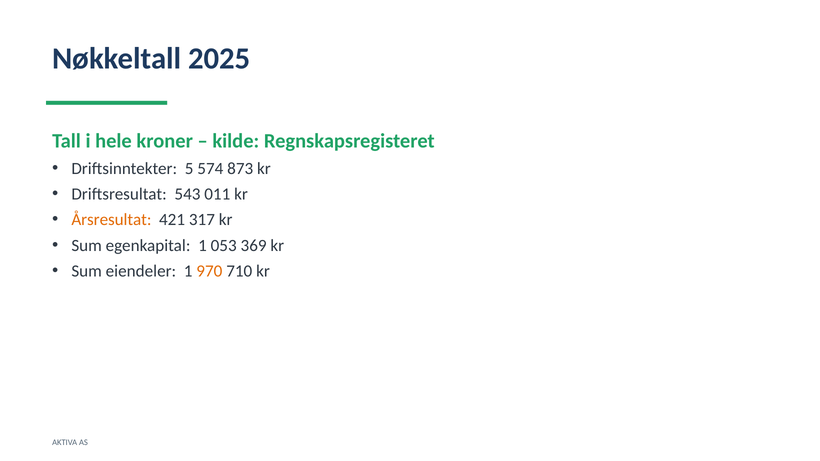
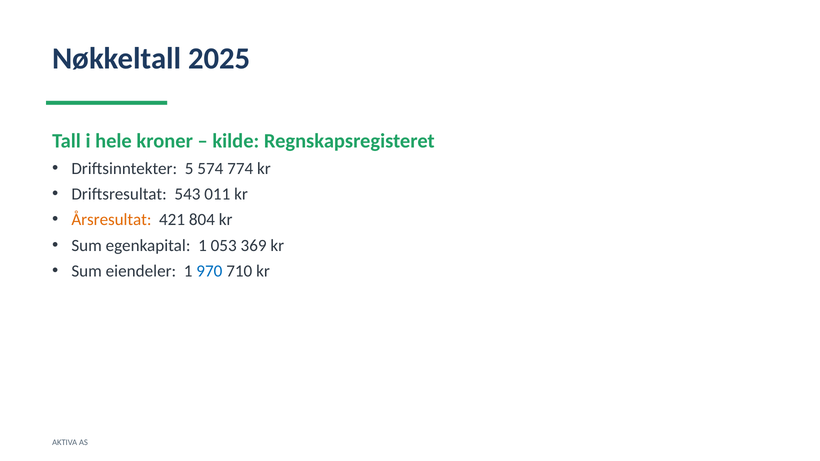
873: 873 -> 774
317: 317 -> 804
970 colour: orange -> blue
